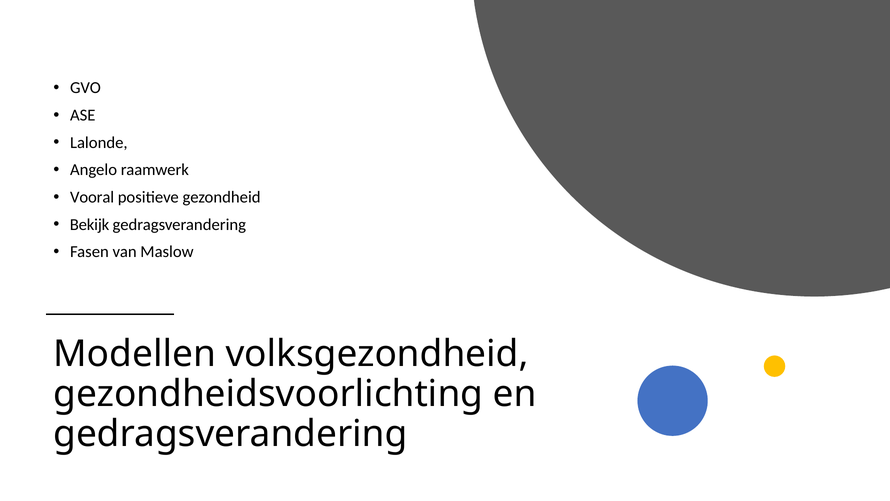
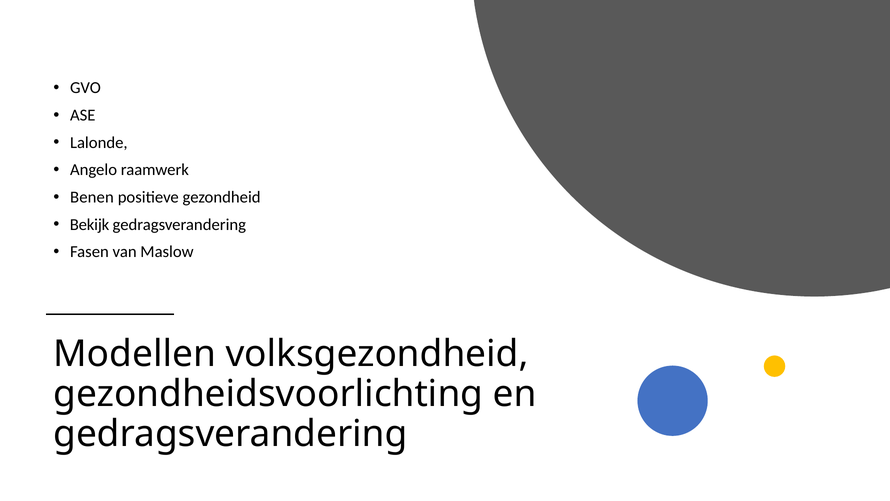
Vooral: Vooral -> Benen
